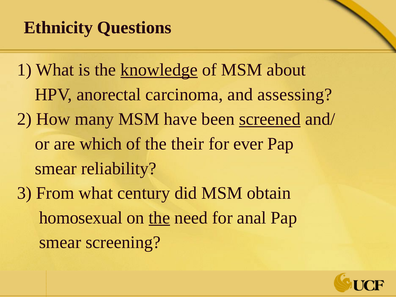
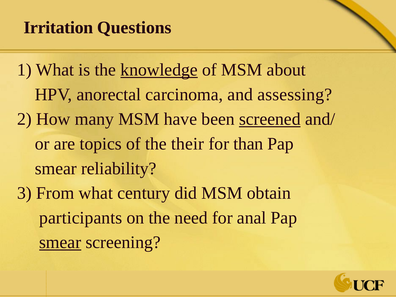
Ethnicity: Ethnicity -> Irritation
which: which -> topics
ever: ever -> than
homosexual: homosexual -> participants
the at (159, 218) underline: present -> none
smear at (60, 242) underline: none -> present
